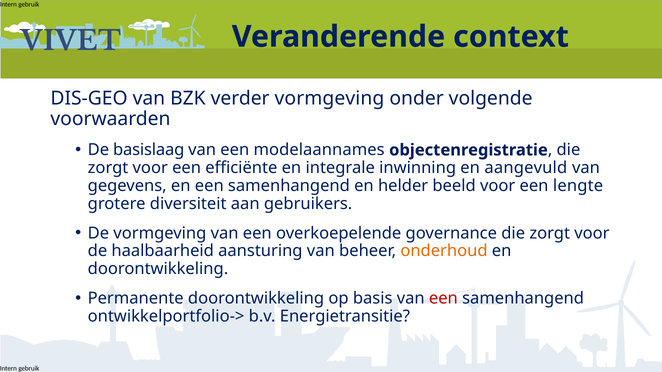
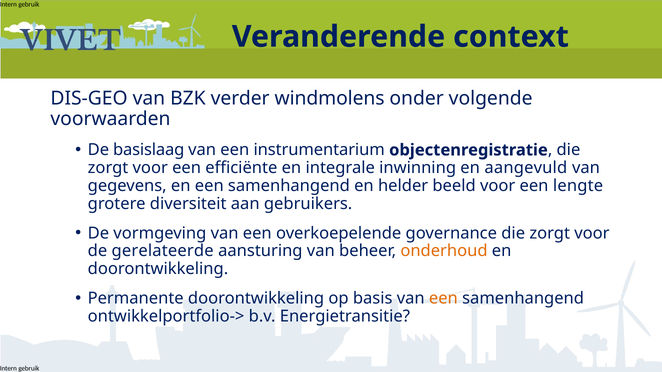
verder vormgeving: vormgeving -> windmolens
modelaannames: modelaannames -> instrumentarium
haalbaarheid: haalbaarheid -> gerelateerde
een at (443, 299) colour: red -> orange
